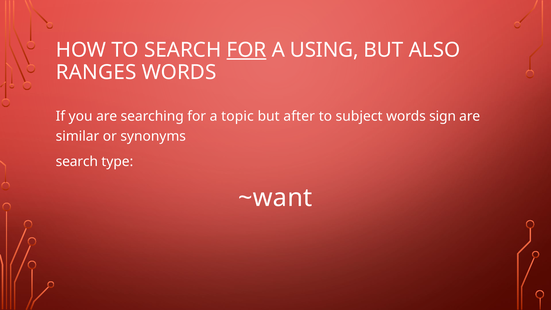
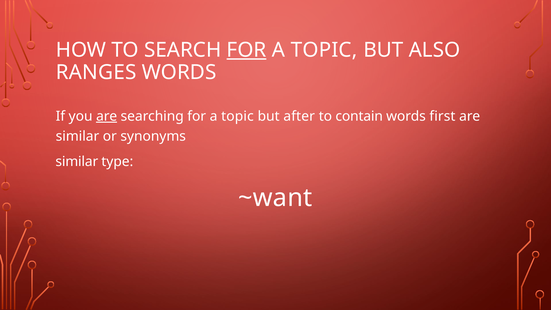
USING at (324, 50): USING -> TOPIC
are at (107, 116) underline: none -> present
subject: subject -> contain
sign: sign -> first
search at (77, 162): search -> similar
